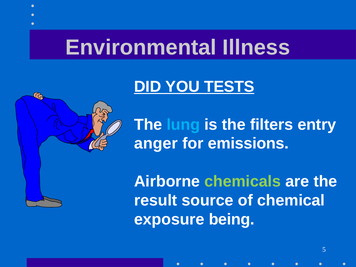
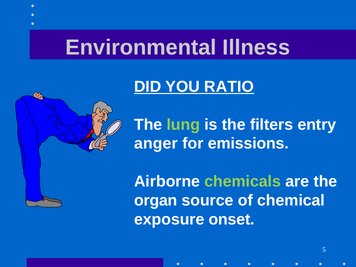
TESTS: TESTS -> RATIO
lung colour: light blue -> light green
result: result -> organ
being: being -> onset
